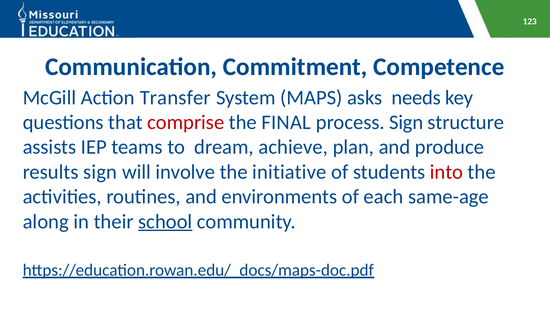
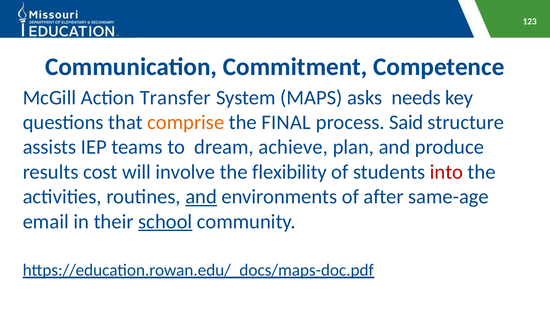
comprise colour: red -> orange
process Sign: Sign -> Said
results sign: sign -> cost
initiative: initiative -> flexibility
and at (201, 196) underline: none -> present
each: each -> after
along: along -> email
